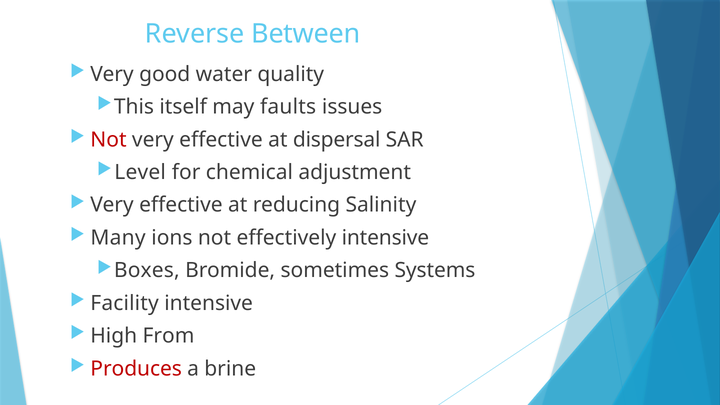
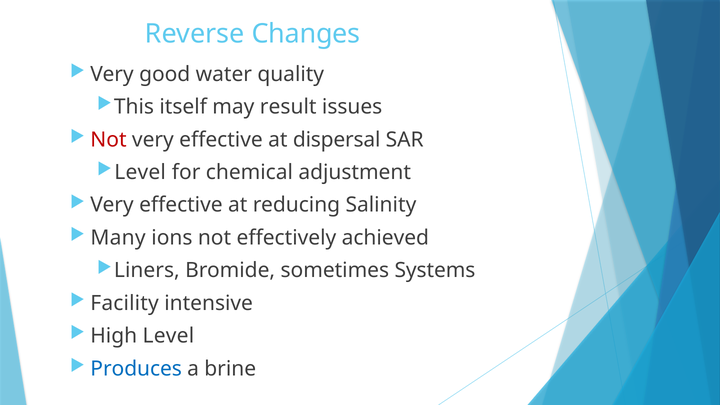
Between: Between -> Changes
faults: faults -> result
effectively intensive: intensive -> achieved
Boxes: Boxes -> Liners
High From: From -> Level
Produces colour: red -> blue
